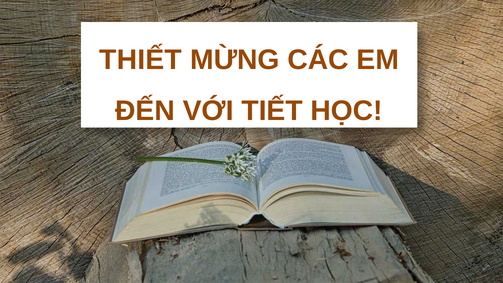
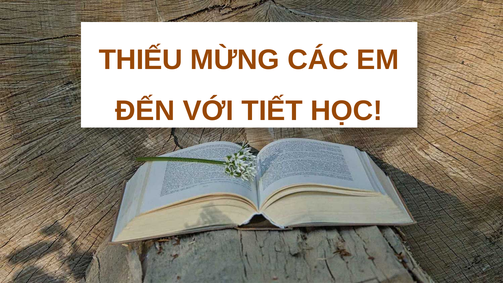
THIẾT: THIẾT -> THIẾU
